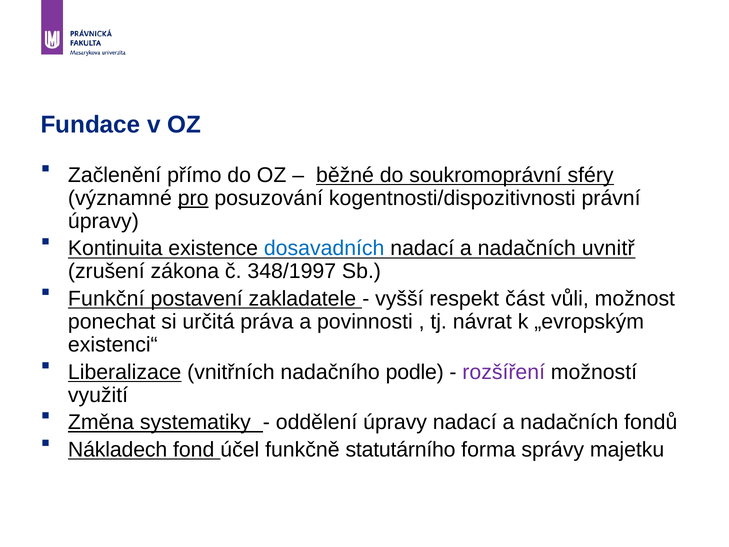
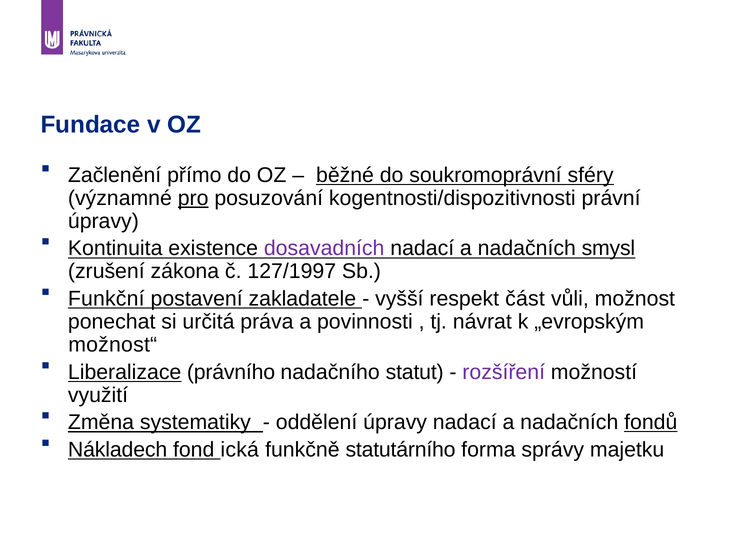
dosavadních colour: blue -> purple
uvnitř: uvnitř -> smysl
348/1997: 348/1997 -> 127/1997
existenci“: existenci“ -> možnost“
vnitřních: vnitřních -> právního
podle: podle -> statut
fondů underline: none -> present
účel: účel -> ická
